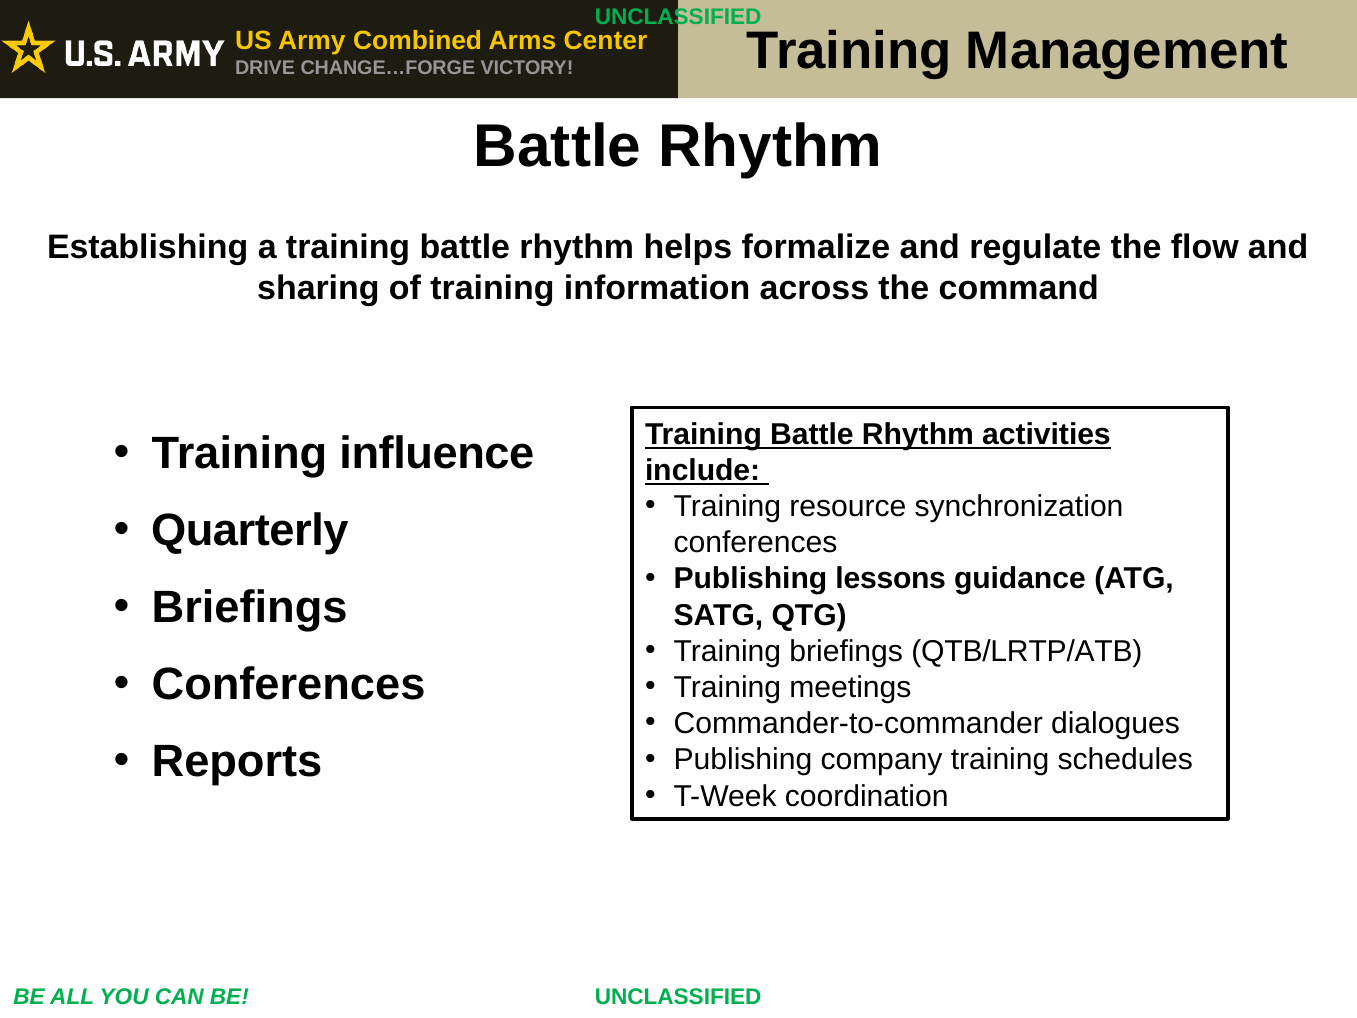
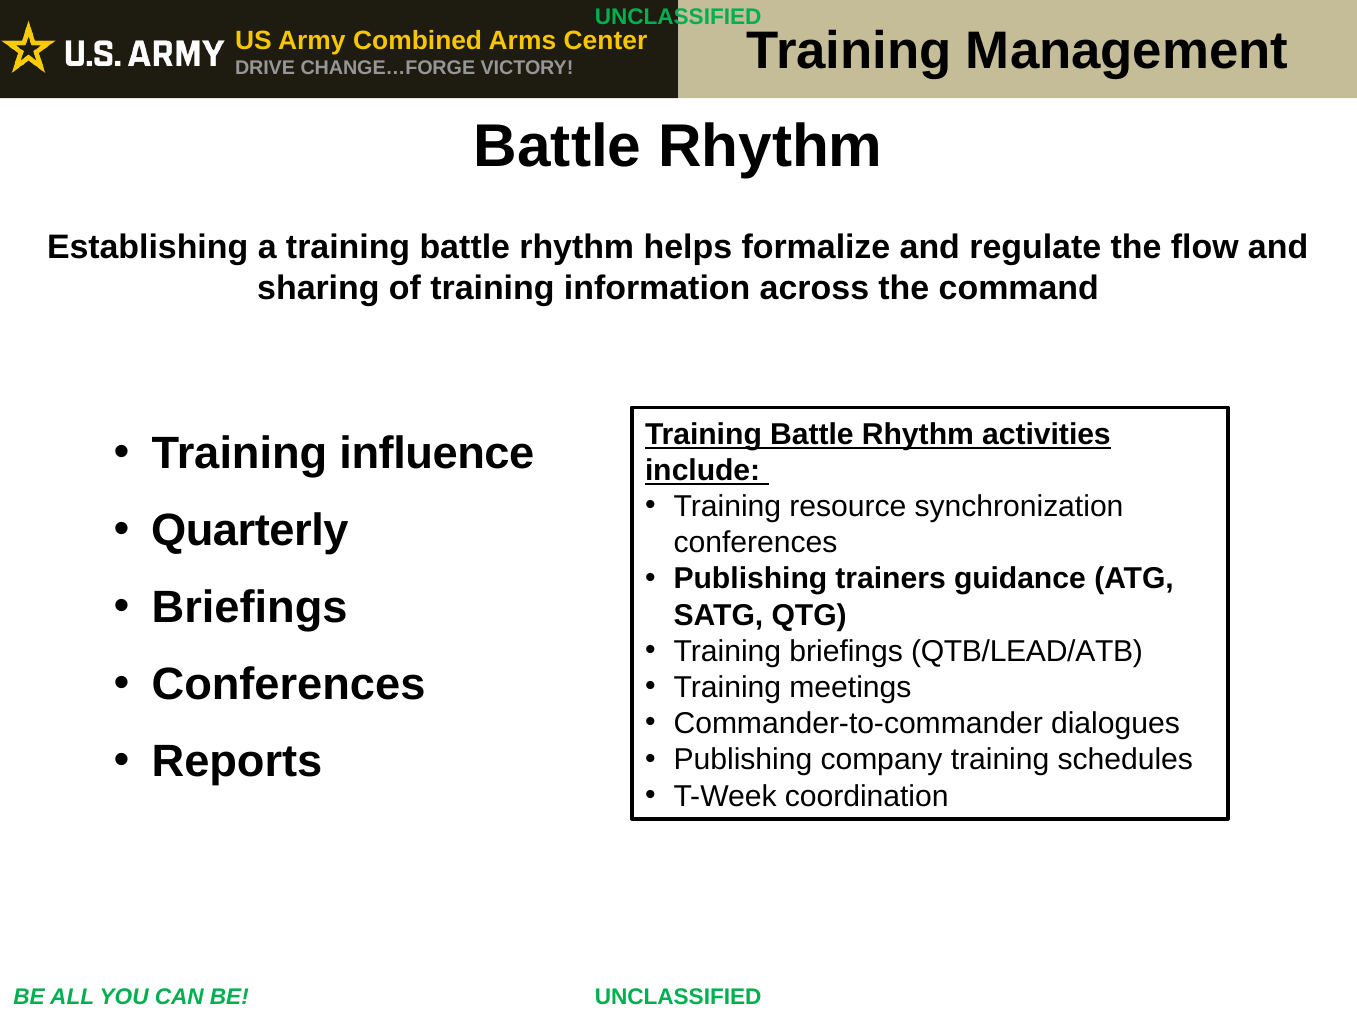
lessons: lessons -> trainers
QTB/LRTP/ATB: QTB/LRTP/ATB -> QTB/LEAD/ATB
